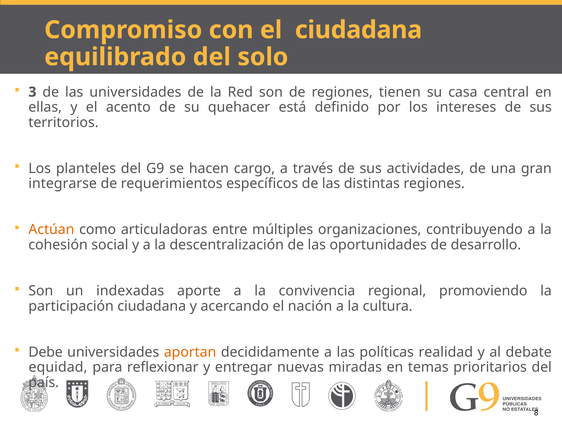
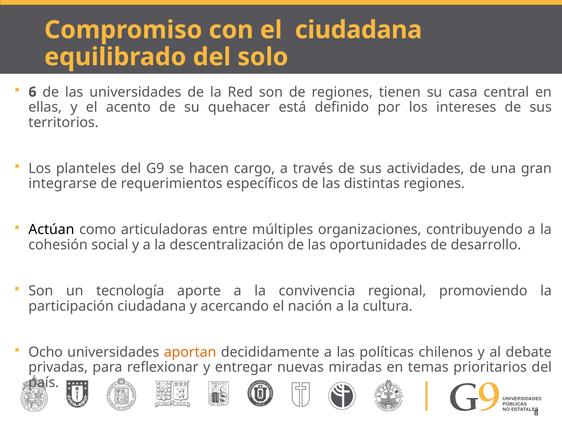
3: 3 -> 6
Actúan colour: orange -> black
indexadas: indexadas -> tecnología
Debe: Debe -> Ocho
realidad: realidad -> chilenos
equidad: equidad -> privadas
